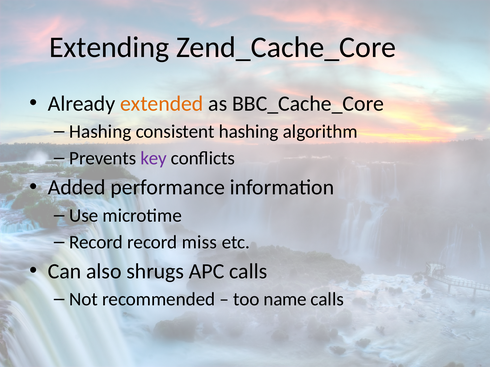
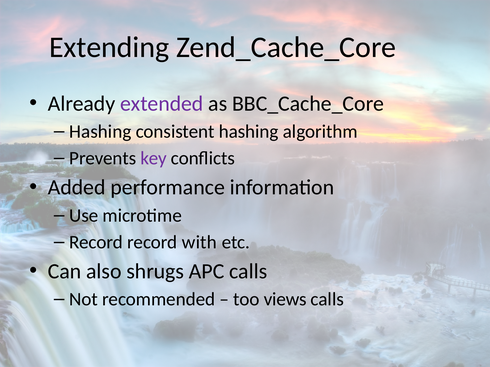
extended colour: orange -> purple
miss: miss -> with
name: name -> views
